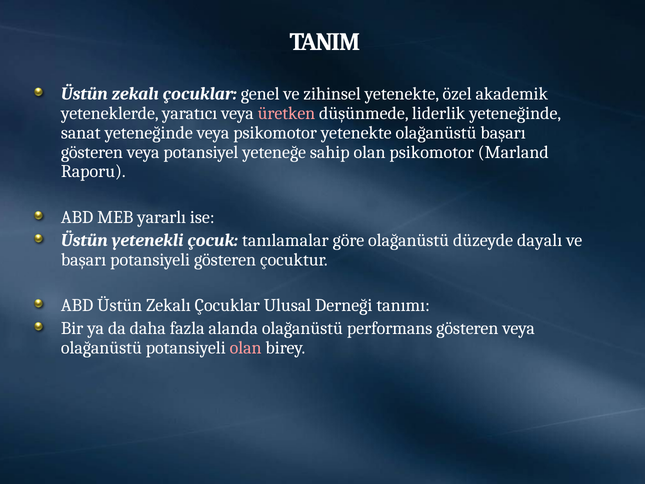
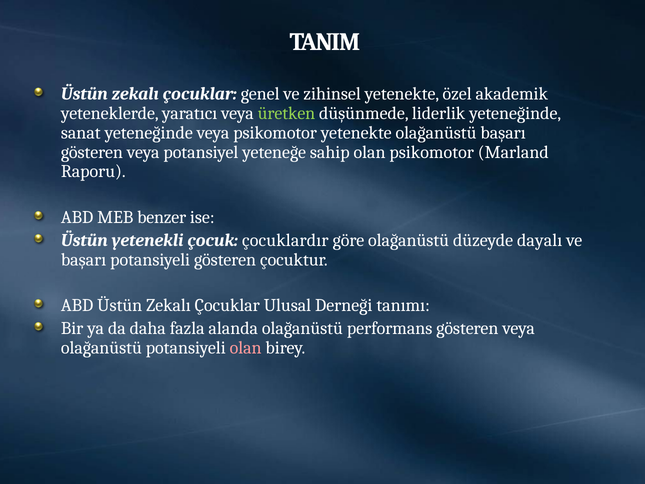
üretken colour: pink -> light green
yararlı: yararlı -> benzer
tanılamalar: tanılamalar -> çocuklardır
